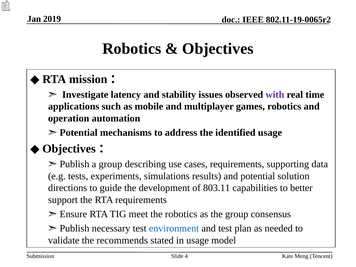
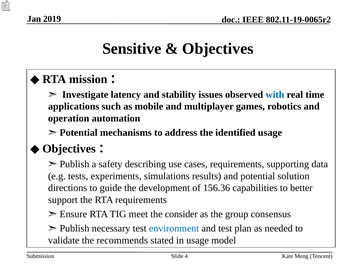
Robotics at (132, 49): Robotics -> Sensitive
with colour: purple -> blue
a group: group -> safety
803.11: 803.11 -> 156.36
the robotics: robotics -> consider
